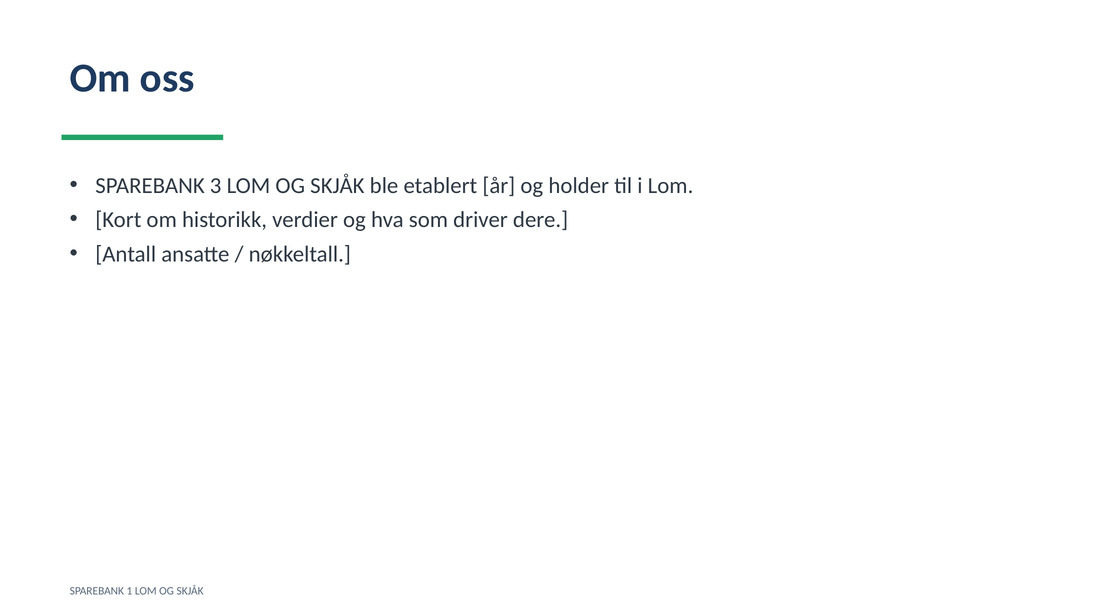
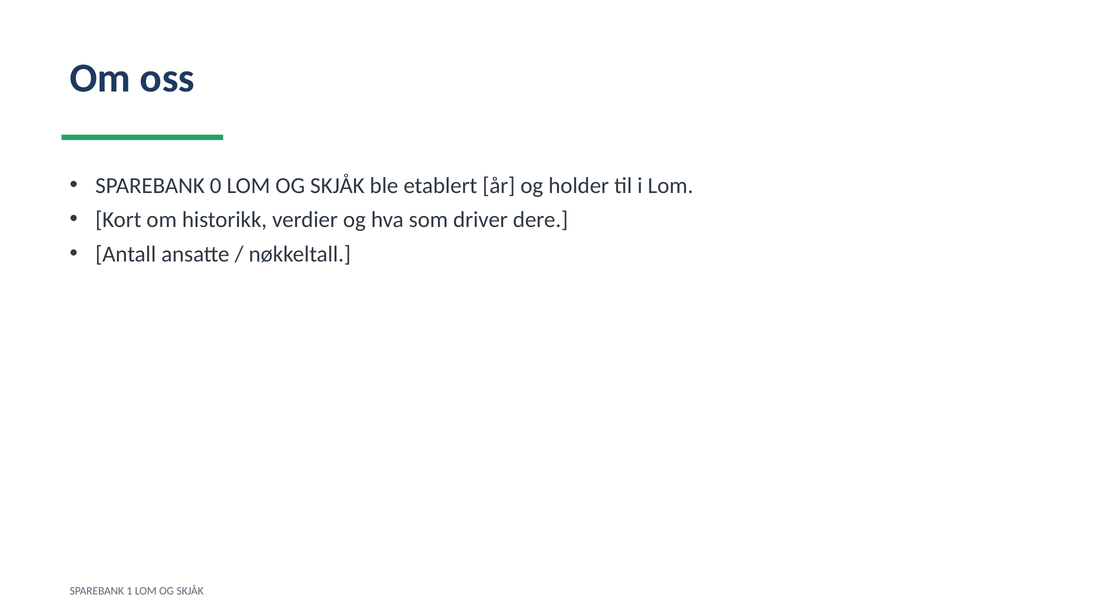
3: 3 -> 0
